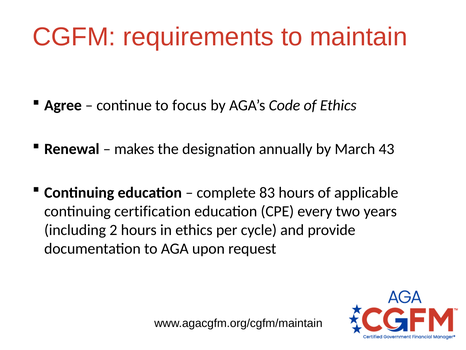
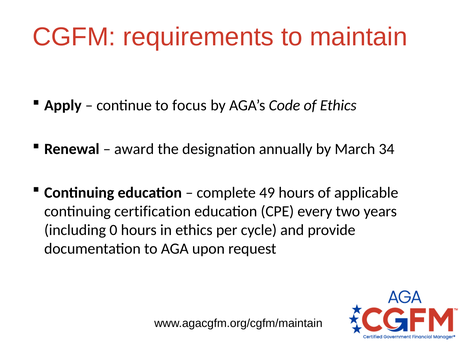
Agree: Agree -> Apply
makes: makes -> award
43: 43 -> 34
83: 83 -> 49
2: 2 -> 0
